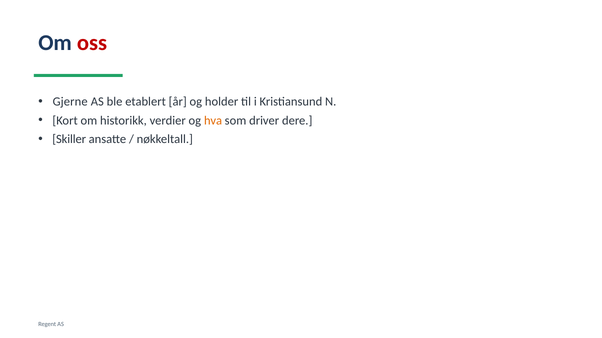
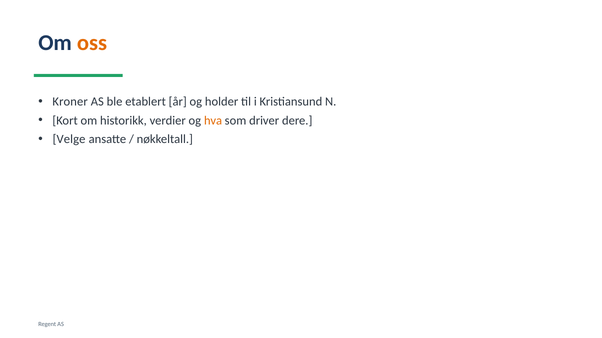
oss colour: red -> orange
Gjerne: Gjerne -> Kroner
Skiller: Skiller -> Velge
